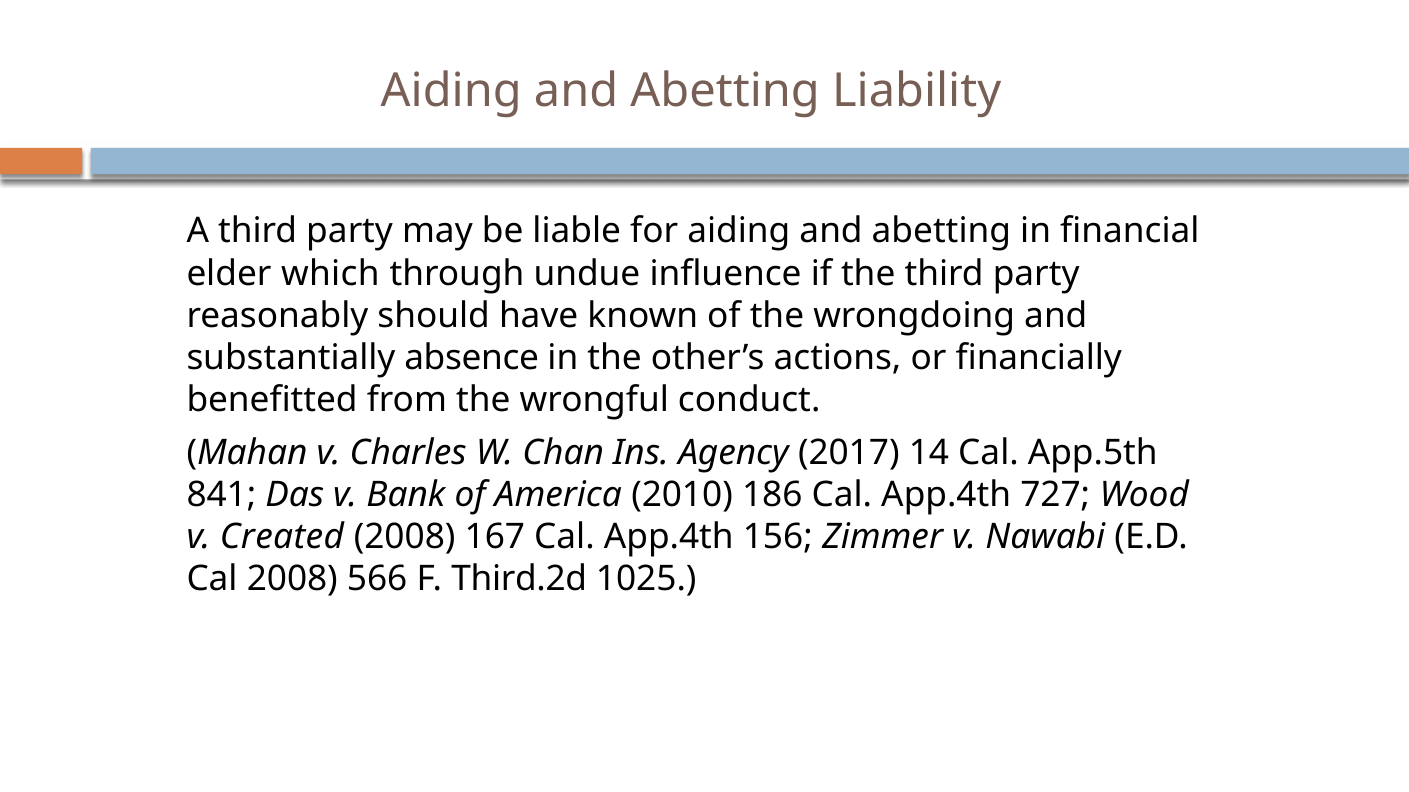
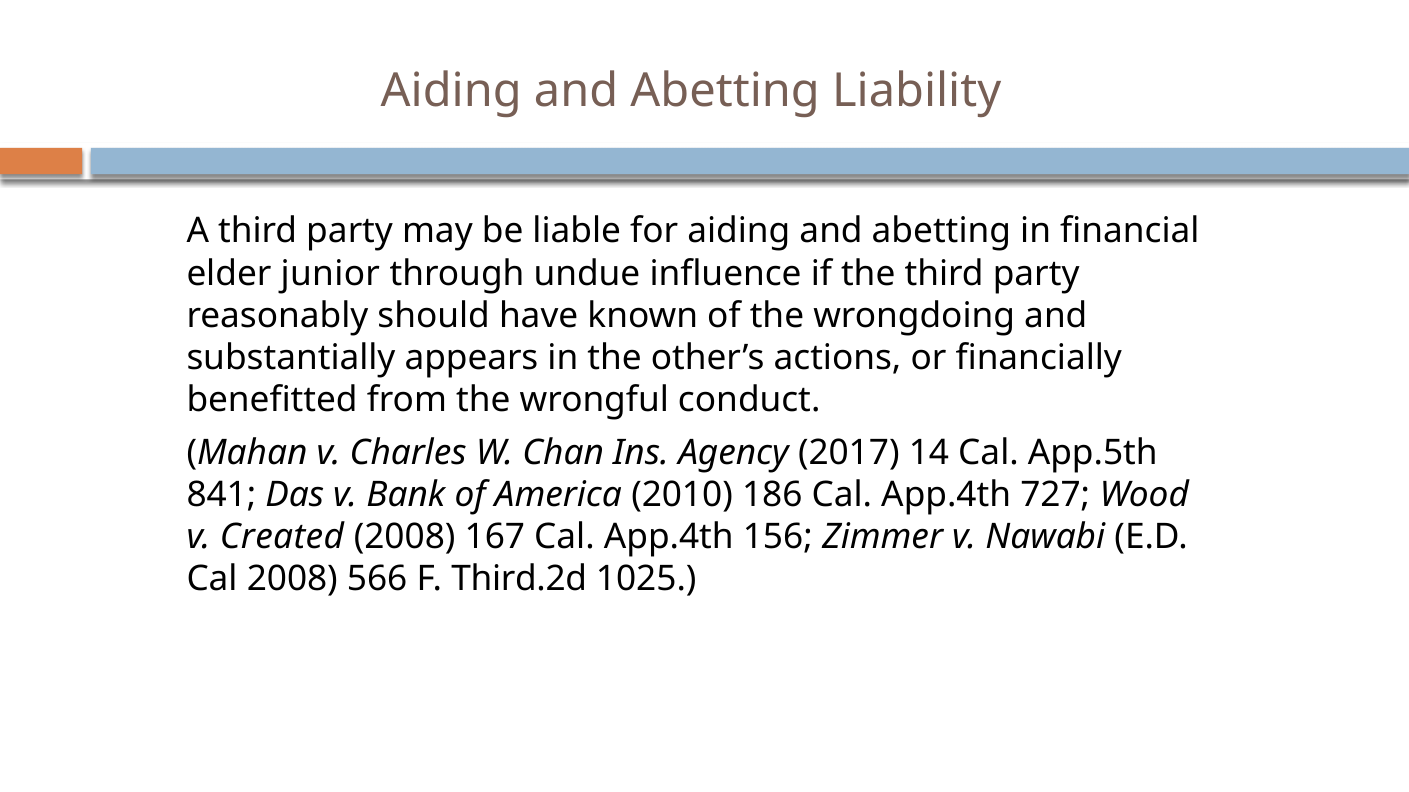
which: which -> junior
absence: absence -> appears
